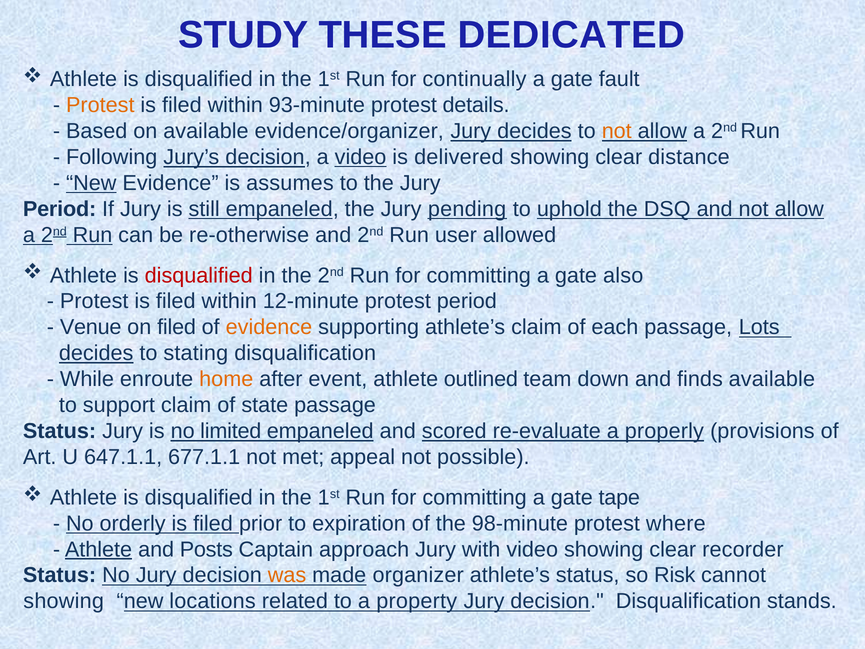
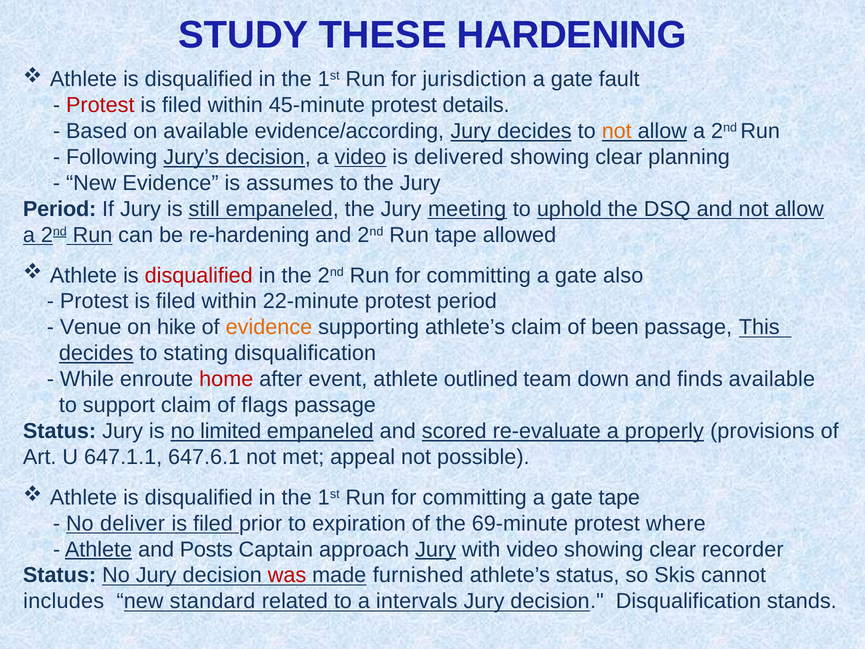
DEDICATED: DEDICATED -> HARDENING
continually: continually -> jurisdiction
Protest at (100, 105) colour: orange -> red
93-minute: 93-minute -> 45-minute
evidence/organizer: evidence/organizer -> evidence/according
distance: distance -> planning
New at (91, 183) underline: present -> none
pending: pending -> meeting
re-otherwise: re-otherwise -> re-hardening
Run user: user -> tape
12-minute: 12-minute -> 22-minute
on filed: filed -> hike
each: each -> been
Lots: Lots -> This
home colour: orange -> red
state: state -> flags
677.1.1: 677.1.1 -> 647.6.1
orderly: orderly -> deliver
98-minute: 98-minute -> 69-minute
Jury at (436, 549) underline: none -> present
was colour: orange -> red
organizer: organizer -> furnished
Risk: Risk -> Skis
showing at (64, 601): showing -> includes
locations: locations -> standard
property: property -> intervals
